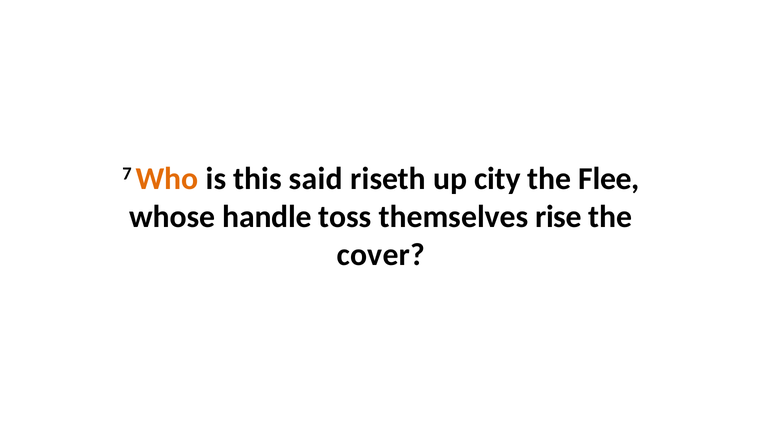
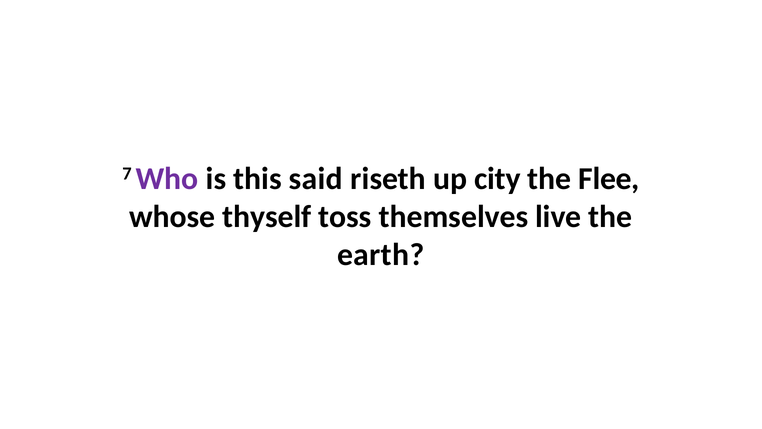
Who colour: orange -> purple
handle: handle -> thyself
rise: rise -> live
cover: cover -> earth
